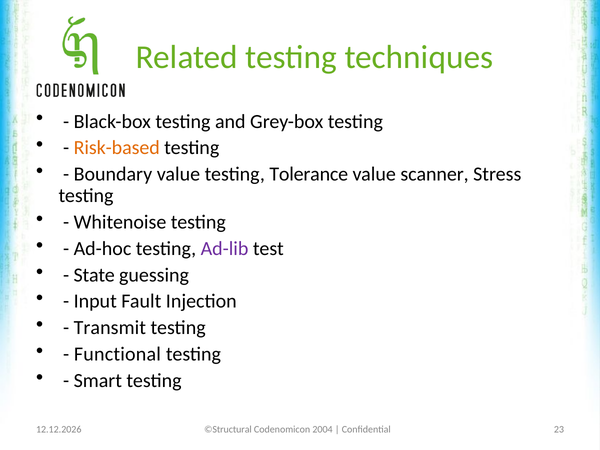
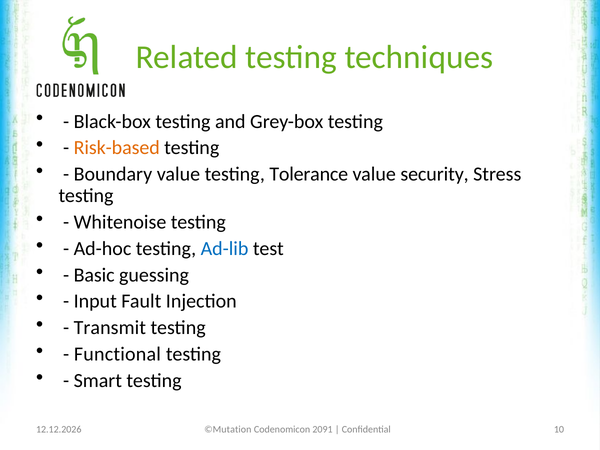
scanner: scanner -> security
Ad-lib colour: purple -> blue
State: State -> Basic
©Structural: ©Structural -> ©Mutation
2004: 2004 -> 2091
23: 23 -> 10
